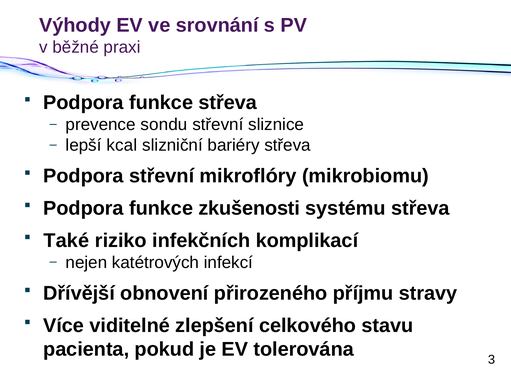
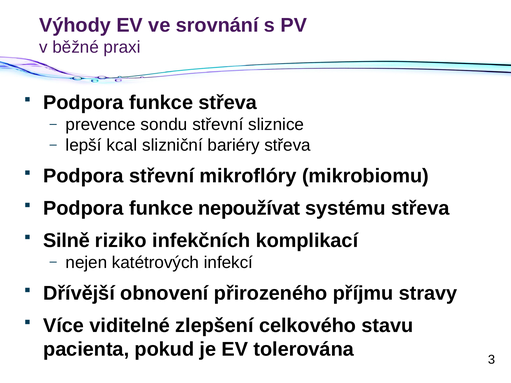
zkušenosti: zkušenosti -> nepoužívat
Také: Také -> Silně
